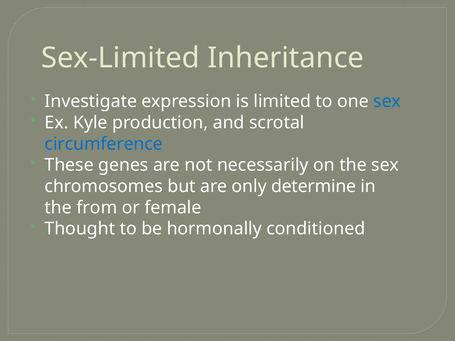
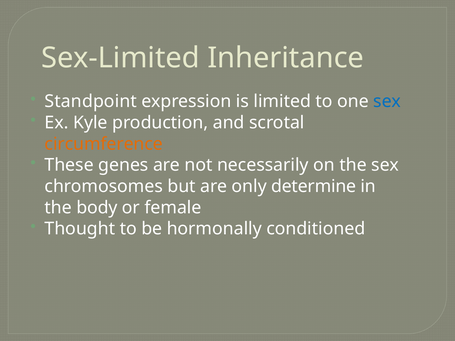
Investigate: Investigate -> Standpoint
circumference colour: blue -> orange
from: from -> body
